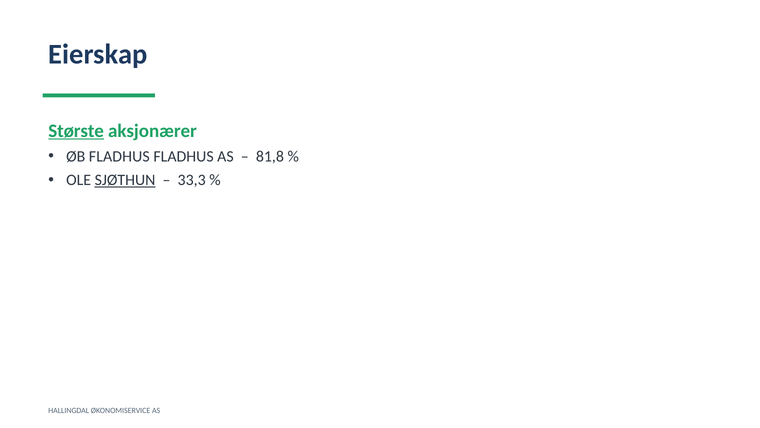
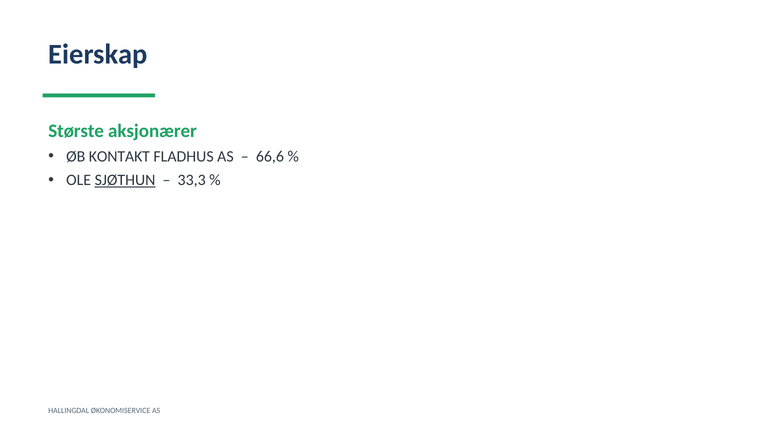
Største underline: present -> none
ØB FLADHUS: FLADHUS -> KONTAKT
81,8: 81,8 -> 66,6
